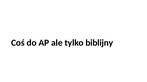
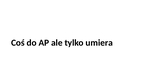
biblijny: biblijny -> umiera
